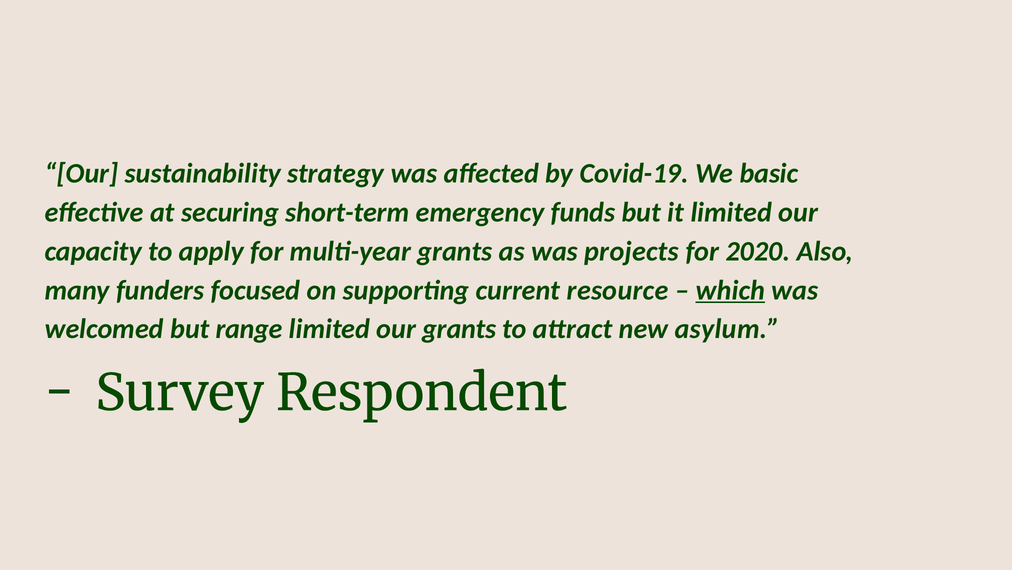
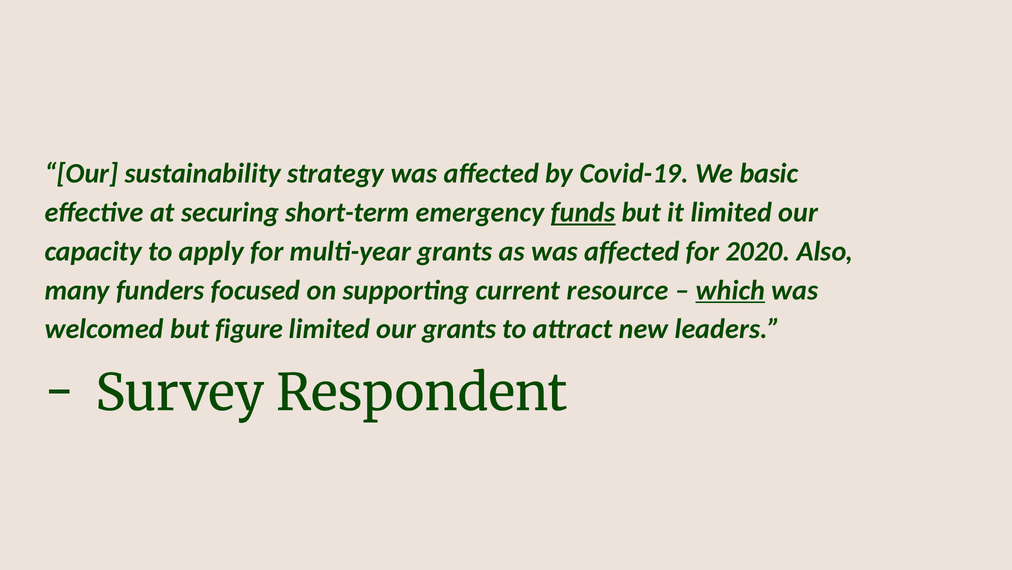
funds underline: none -> present
as was projects: projects -> affected
range: range -> figure
asylum: asylum -> leaders
